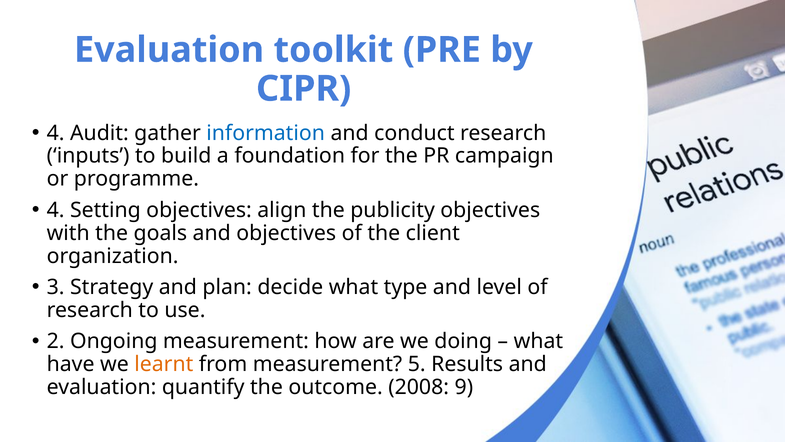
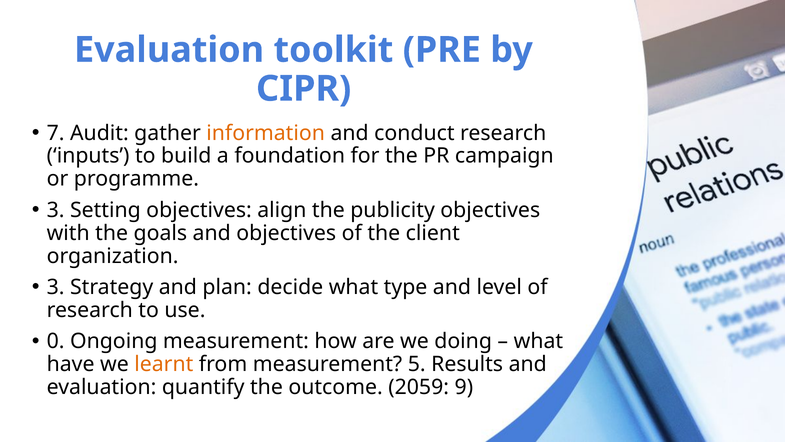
4 at (56, 133): 4 -> 7
information colour: blue -> orange
4 at (56, 210): 4 -> 3
2: 2 -> 0
2008: 2008 -> 2059
